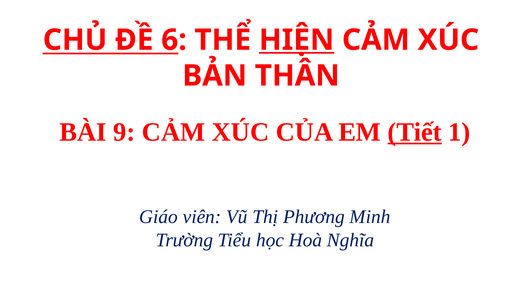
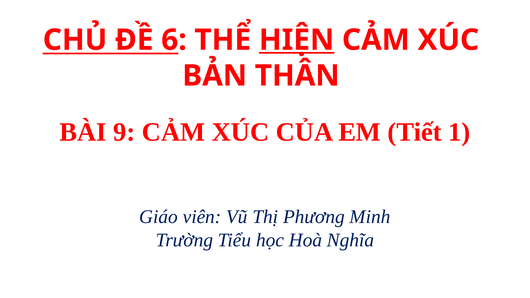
Tiết underline: present -> none
